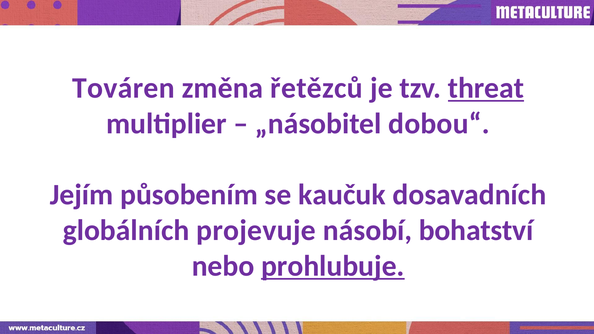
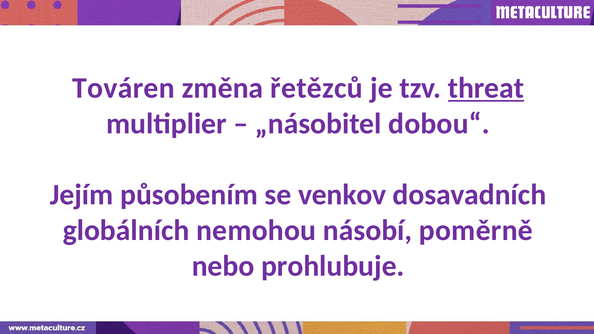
kaučuk: kaučuk -> venkov
projevuje: projevuje -> nemohou
bohatství: bohatství -> poměrně
prohlubuje underline: present -> none
